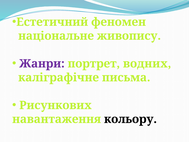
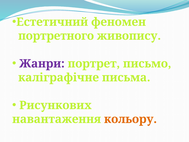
національне: національне -> портретного
водних: водних -> письмо
кольору colour: black -> orange
